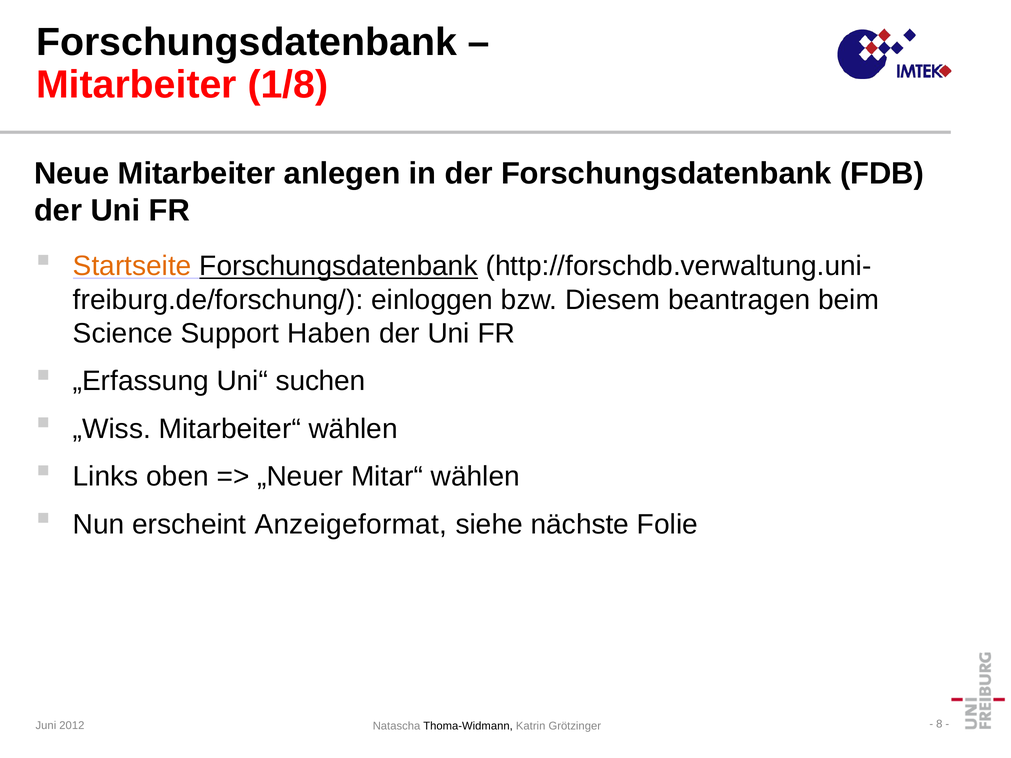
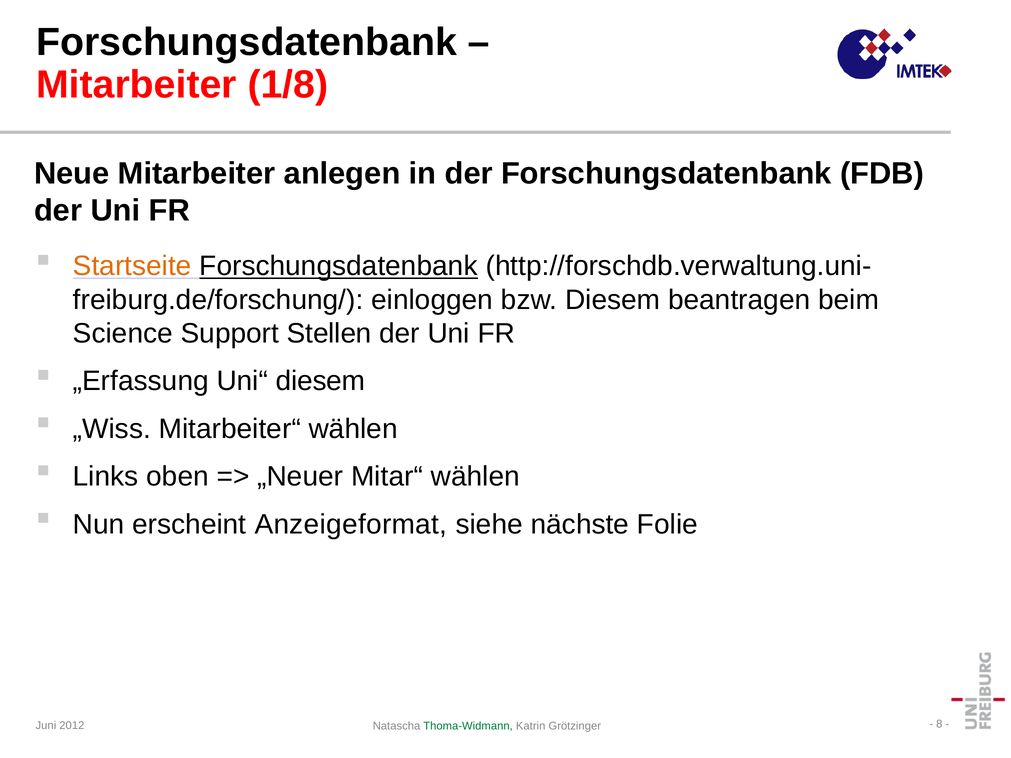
Haben: Haben -> Stellen
Uni“ suchen: suchen -> diesem
Thoma-Widmann colour: black -> green
